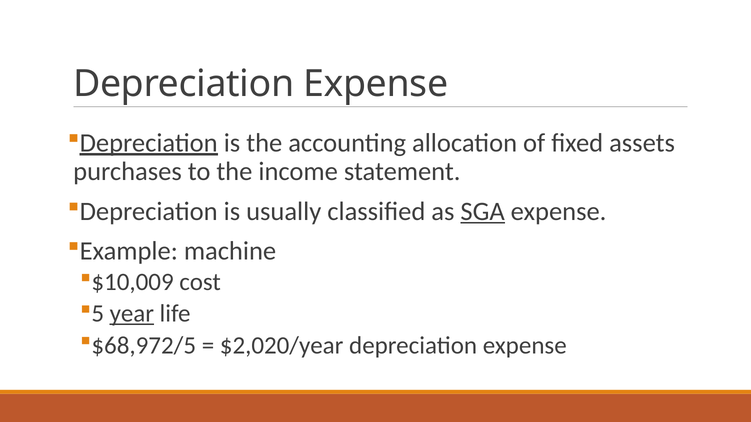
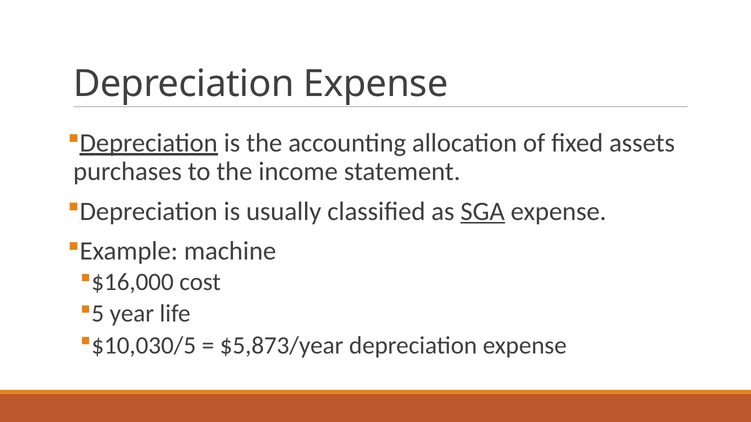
$10,009: $10,009 -> $16,000
year underline: present -> none
$68,972/5: $68,972/5 -> $10,030/5
$2,020/year: $2,020/year -> $5,873/year
